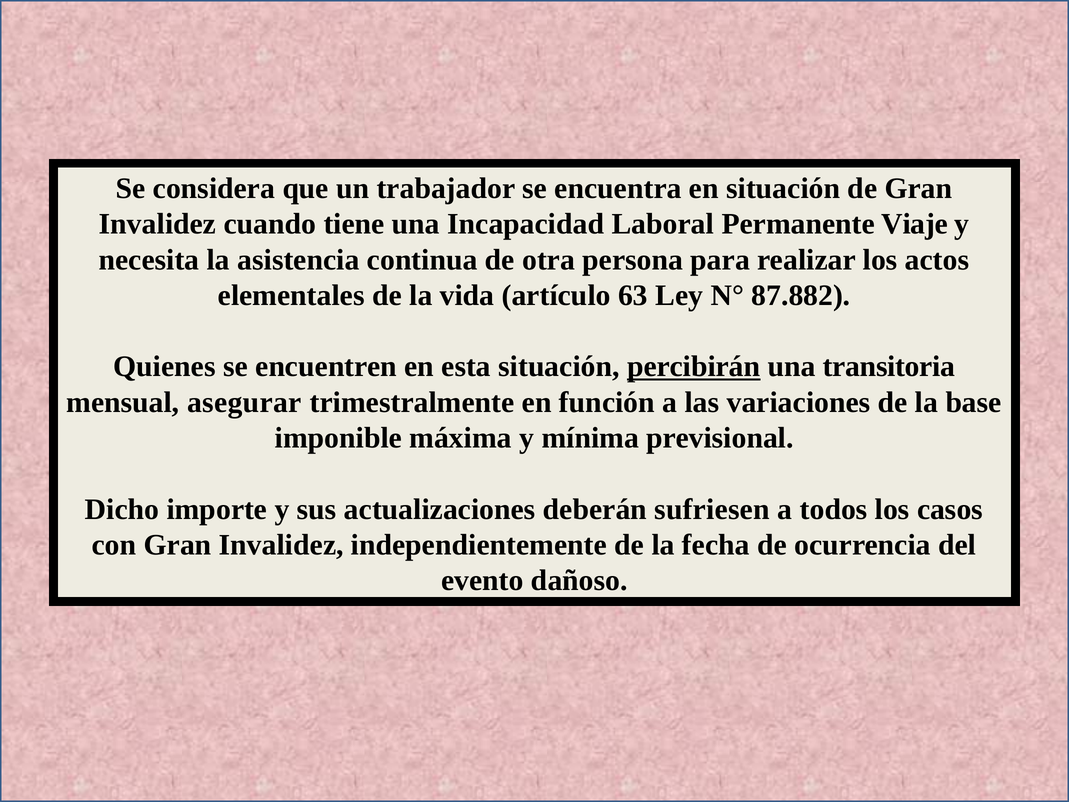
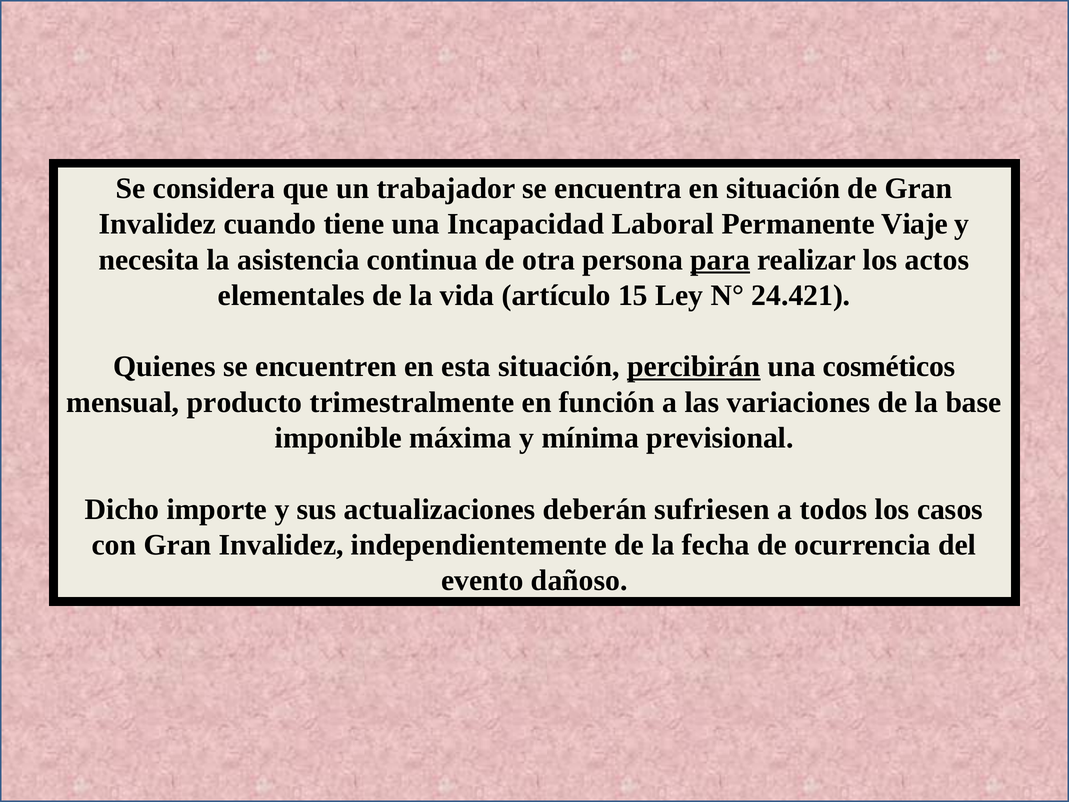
para underline: none -> present
63: 63 -> 15
87.882: 87.882 -> 24.421
transitoria: transitoria -> cosméticos
asegurar: asegurar -> producto
